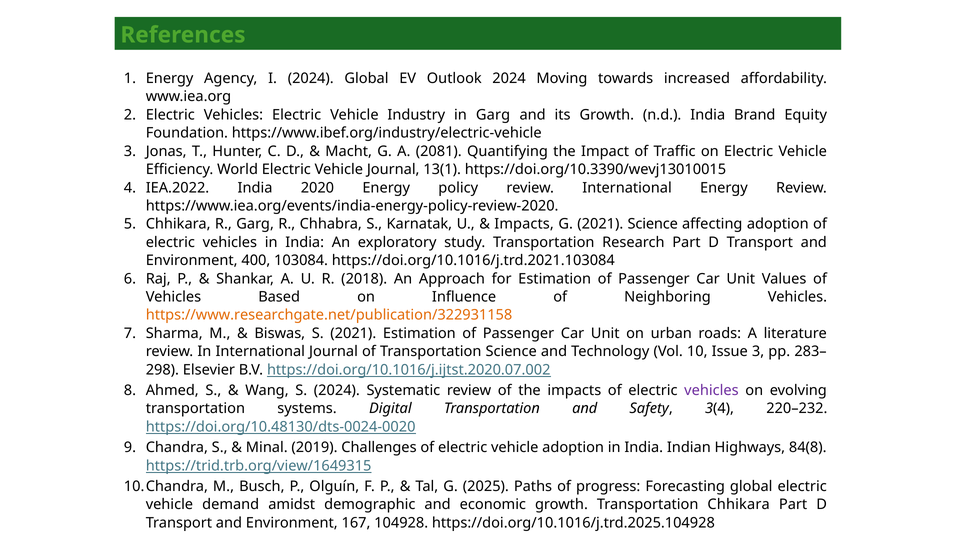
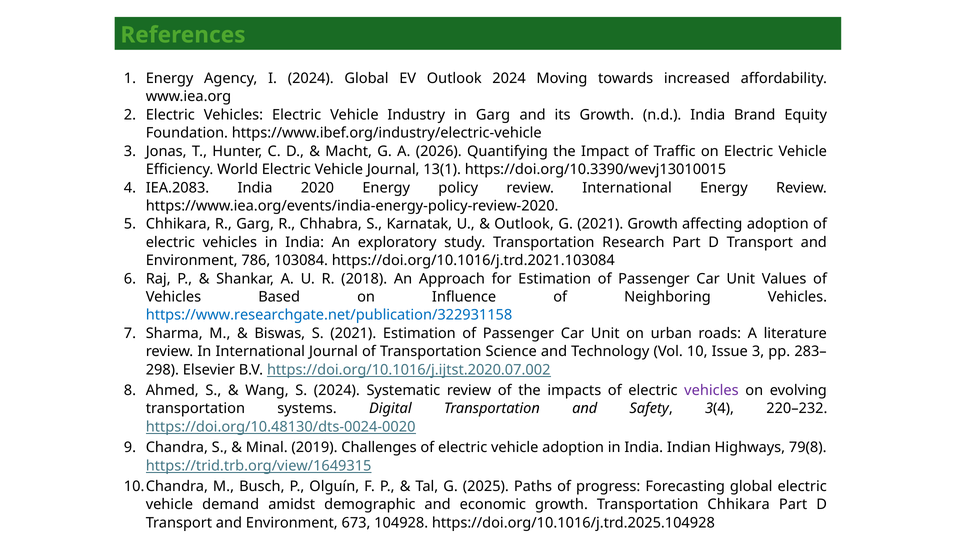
2081: 2081 -> 2026
IEA.2022: IEA.2022 -> IEA.2083
Impacts at (524, 224): Impacts -> Outlook
2021 Science: Science -> Growth
400: 400 -> 786
https://www.researchgate.net/publication/322931158 colour: orange -> blue
84(8: 84(8 -> 79(8
167: 167 -> 673
